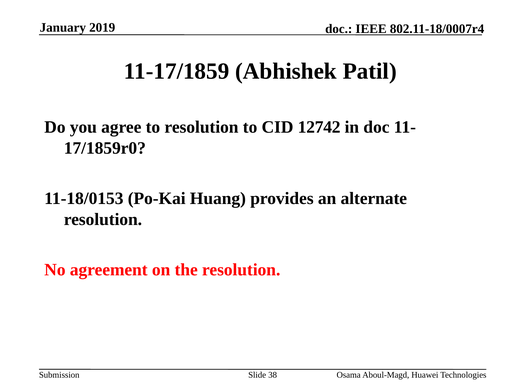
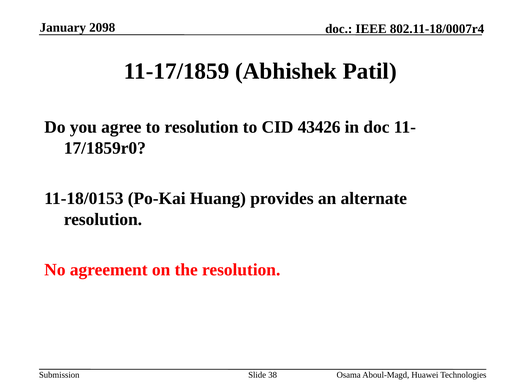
2019: 2019 -> 2098
12742: 12742 -> 43426
